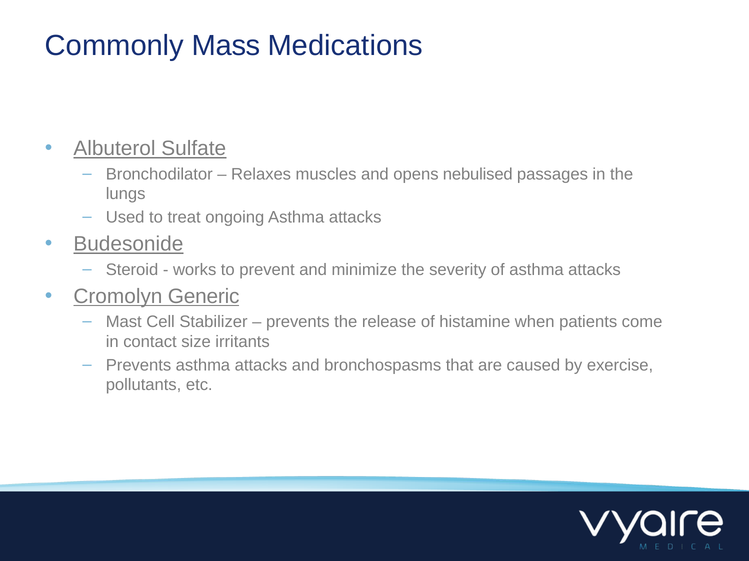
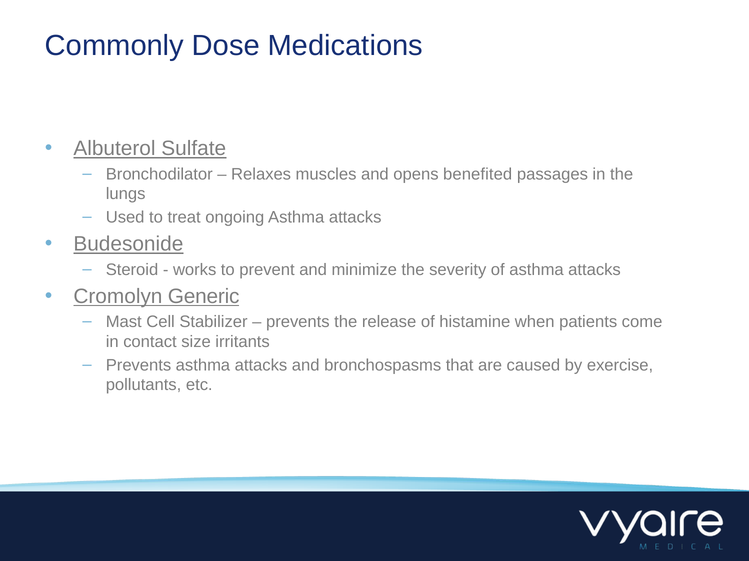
Mass: Mass -> Dose
nebulised: nebulised -> benefited
